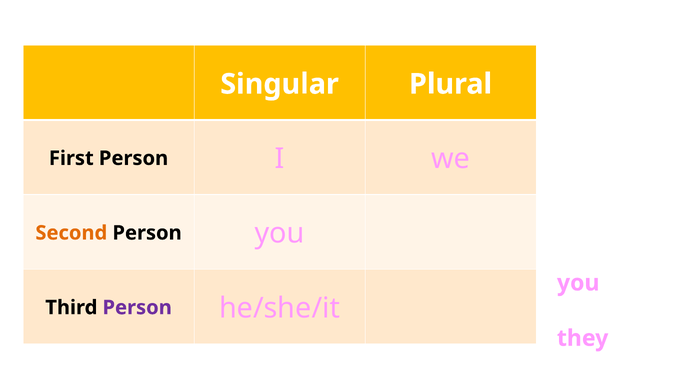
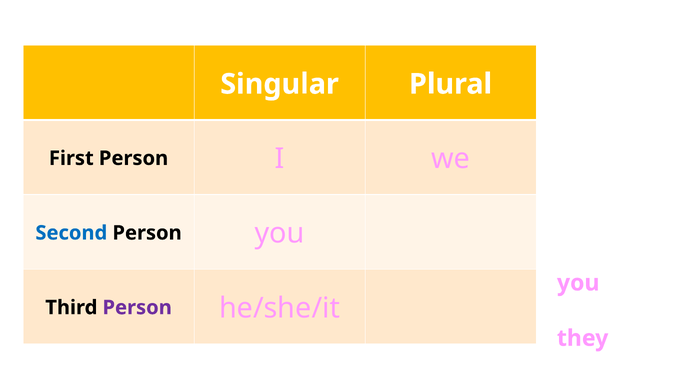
Second colour: orange -> blue
